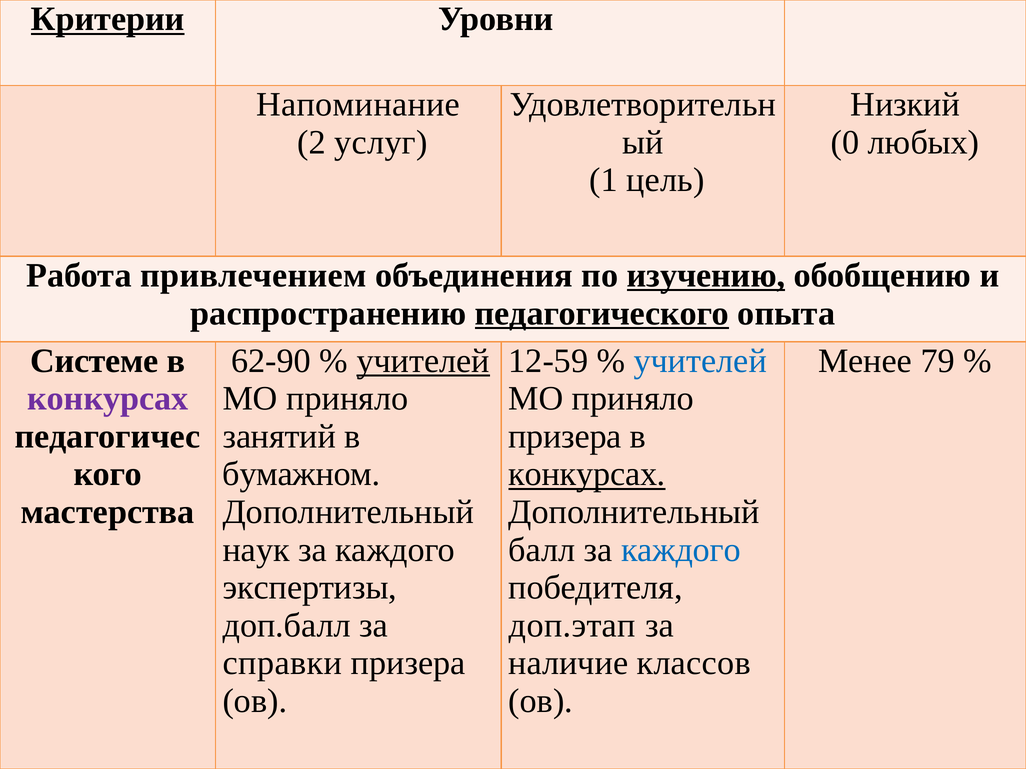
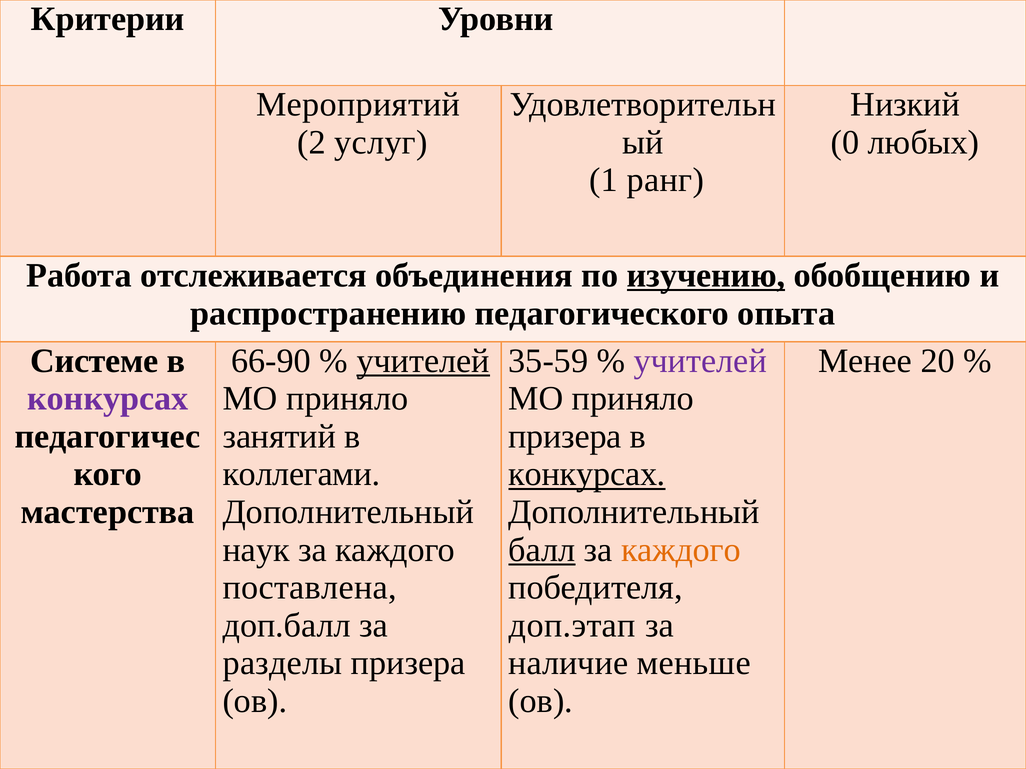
Критерии underline: present -> none
Напоминание: Напоминание -> Мероприятий
цель: цель -> ранг
привлечением: привлечением -> отслеживается
педагогического underline: present -> none
62-90: 62-90 -> 66-90
12-59: 12-59 -> 35-59
учителей at (700, 361) colour: blue -> purple
79: 79 -> 20
бумажном: бумажном -> коллегами
балл underline: none -> present
каждого at (681, 550) colour: blue -> orange
экспертизы: экспертизы -> поставлена
справки: справки -> разделы
классов: классов -> меньше
